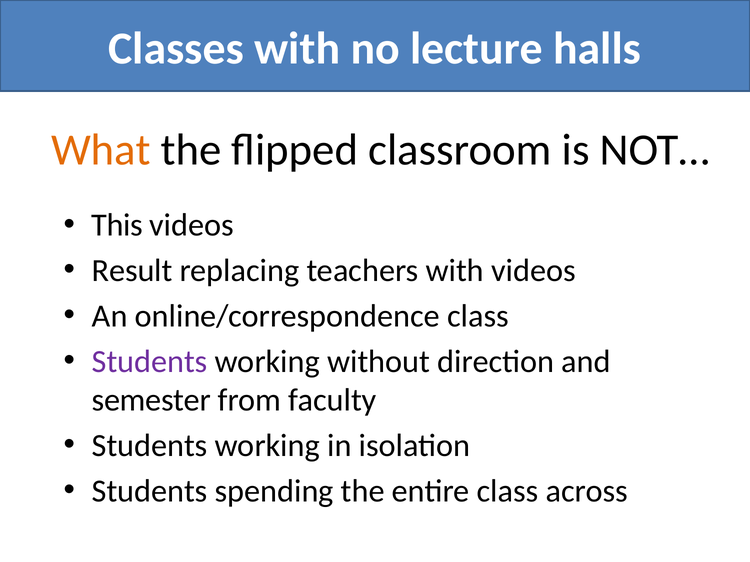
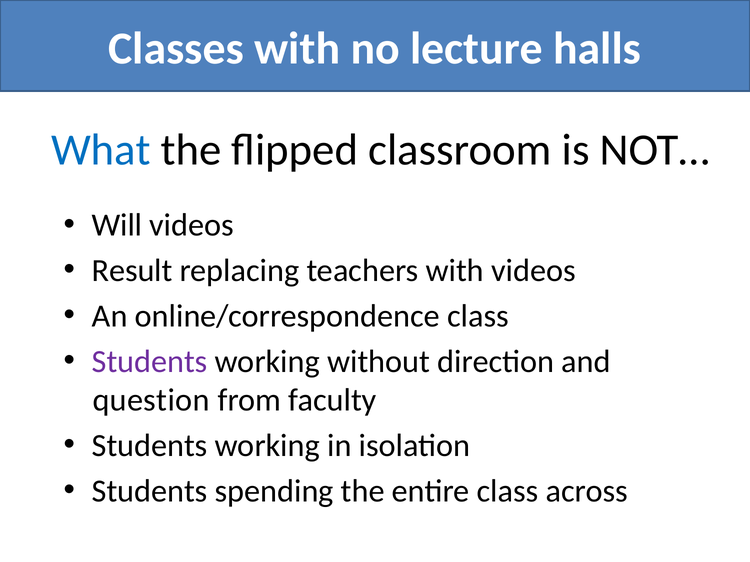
What colour: orange -> blue
This: This -> Will
semester: semester -> question
